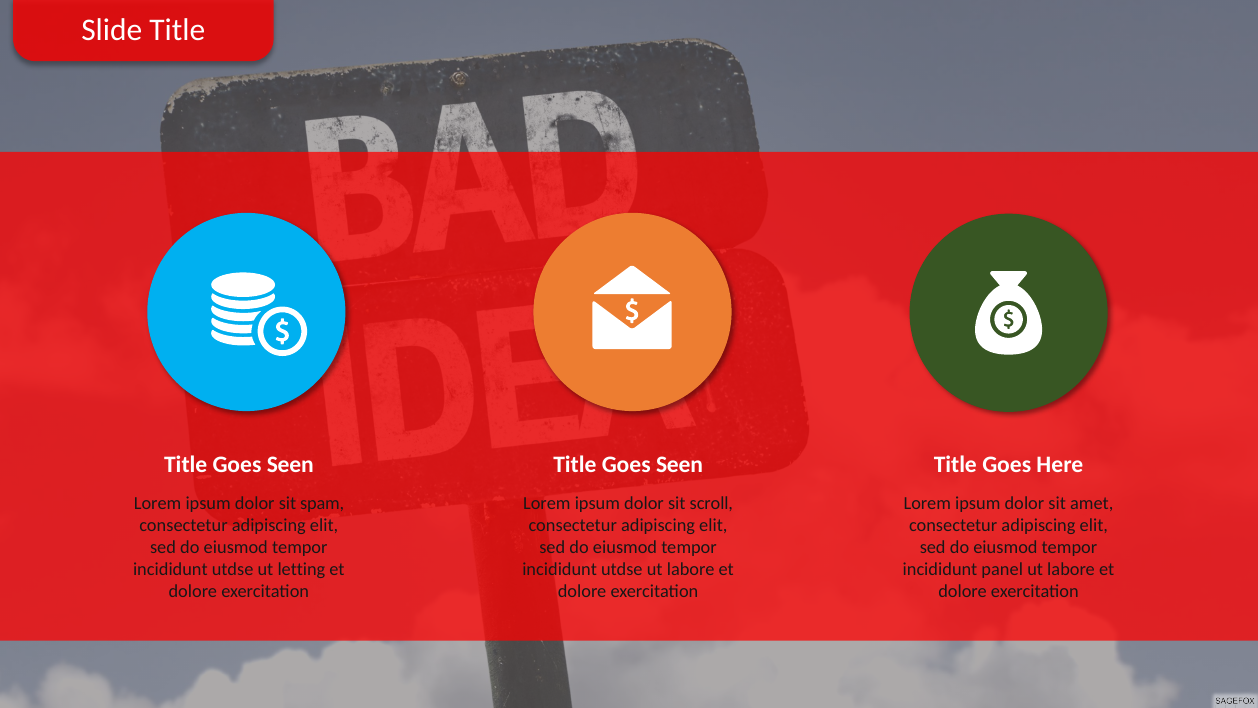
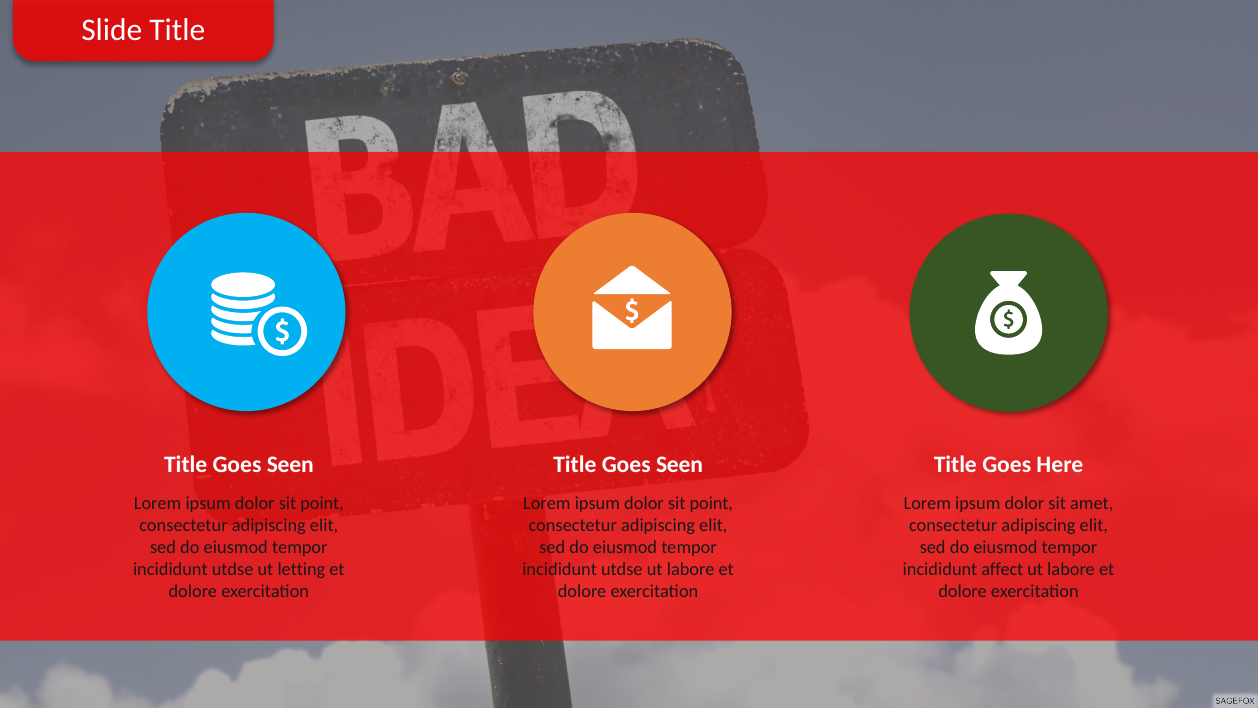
spam at (322, 503): spam -> point
scroll at (711, 503): scroll -> point
panel: panel -> affect
